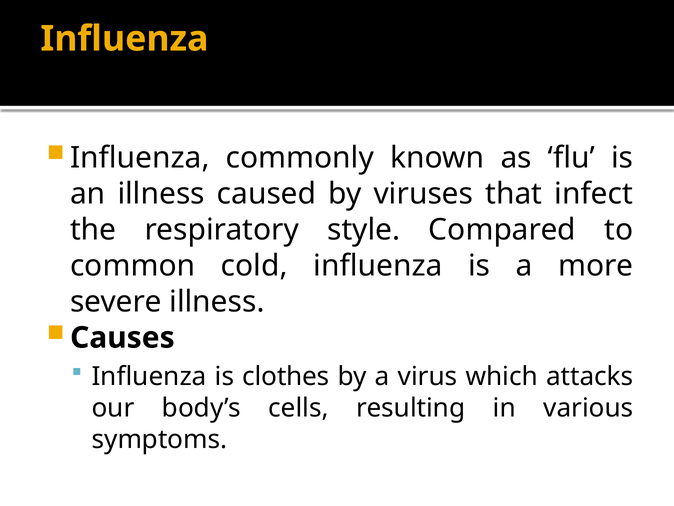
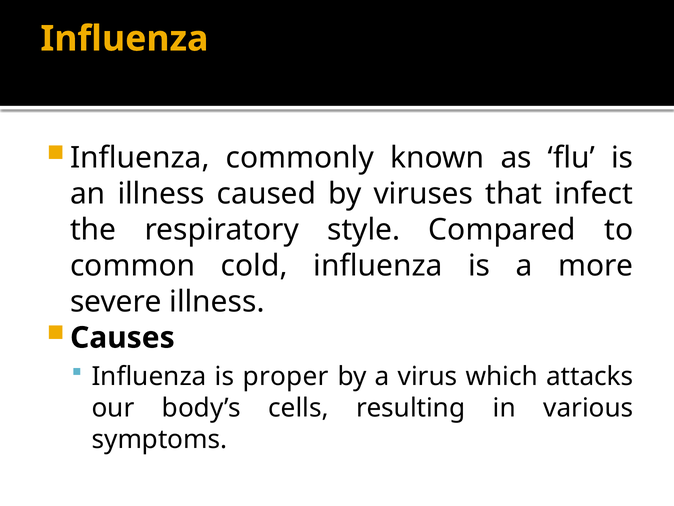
clothes: clothes -> proper
